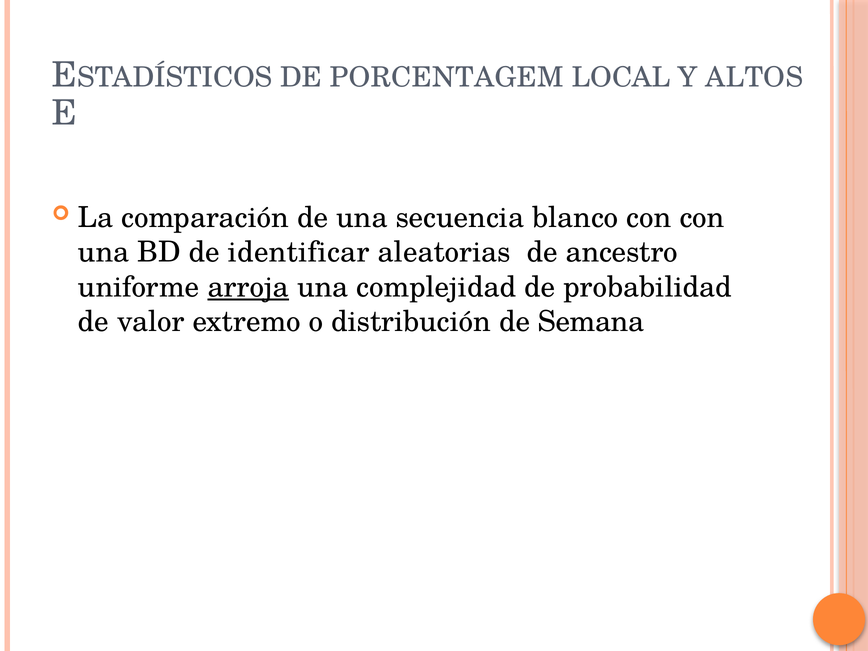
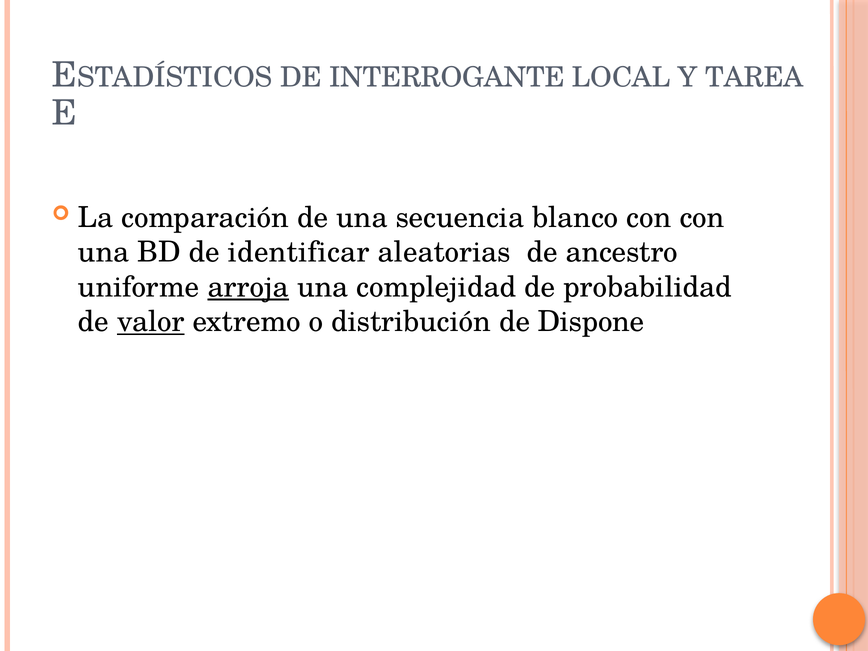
PORCENTAGEM: PORCENTAGEM -> INTERROGANTE
ALTOS: ALTOS -> TAREA
valor underline: none -> present
Semana: Semana -> Dispone
